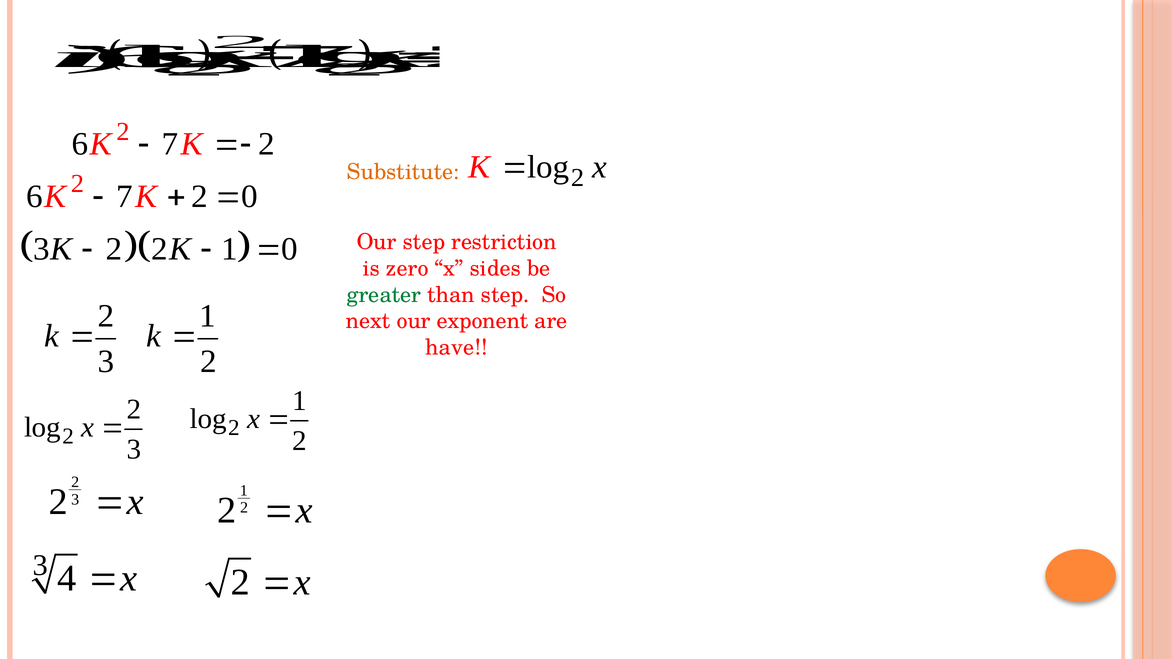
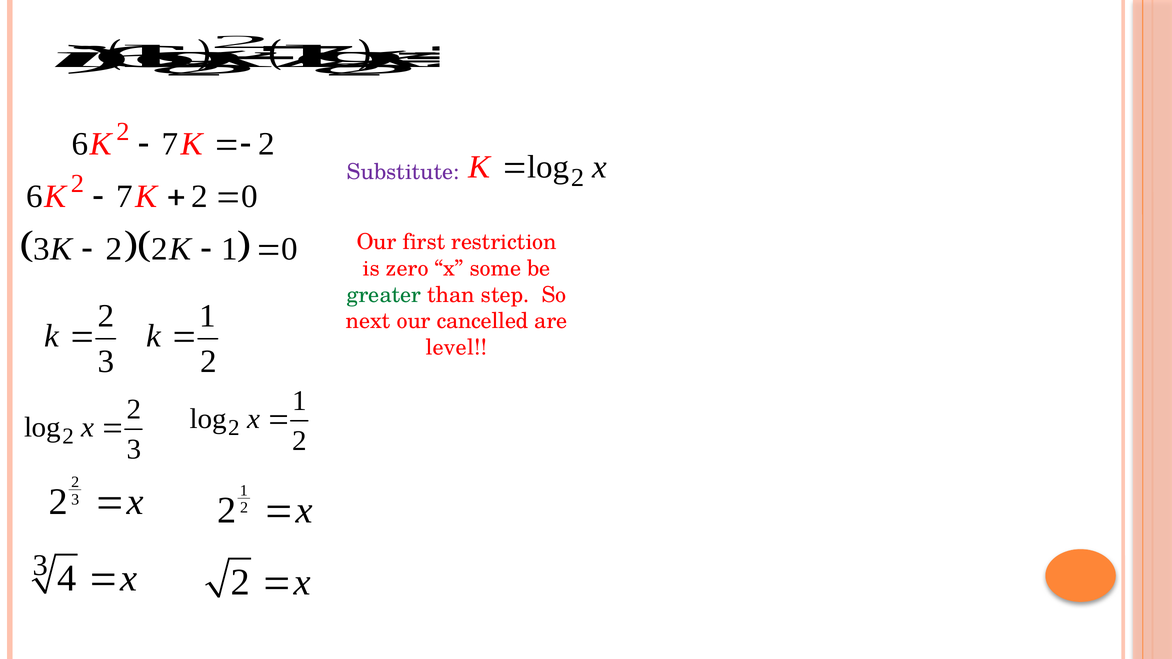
Substitute colour: orange -> purple
Our step: step -> first
sides: sides -> some
exponent: exponent -> cancelled
have: have -> level
